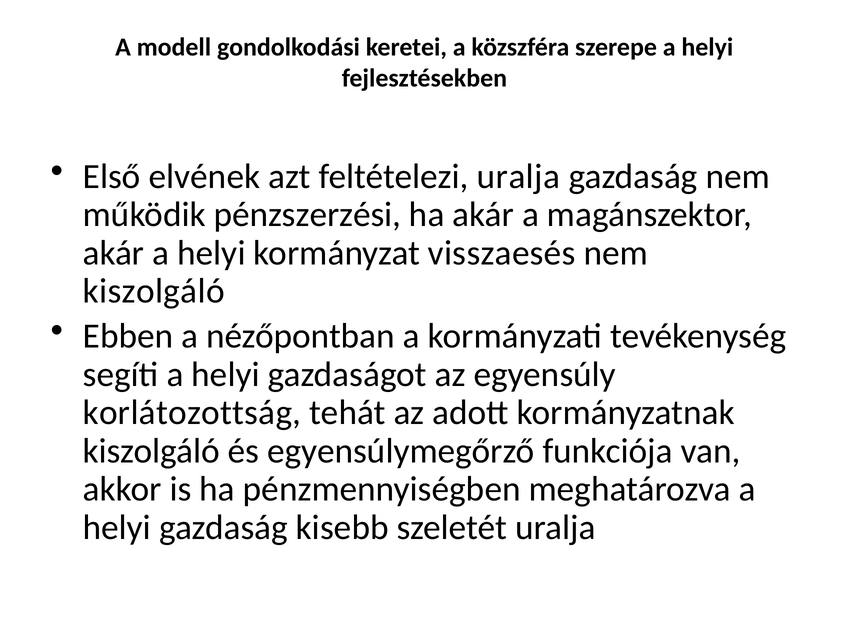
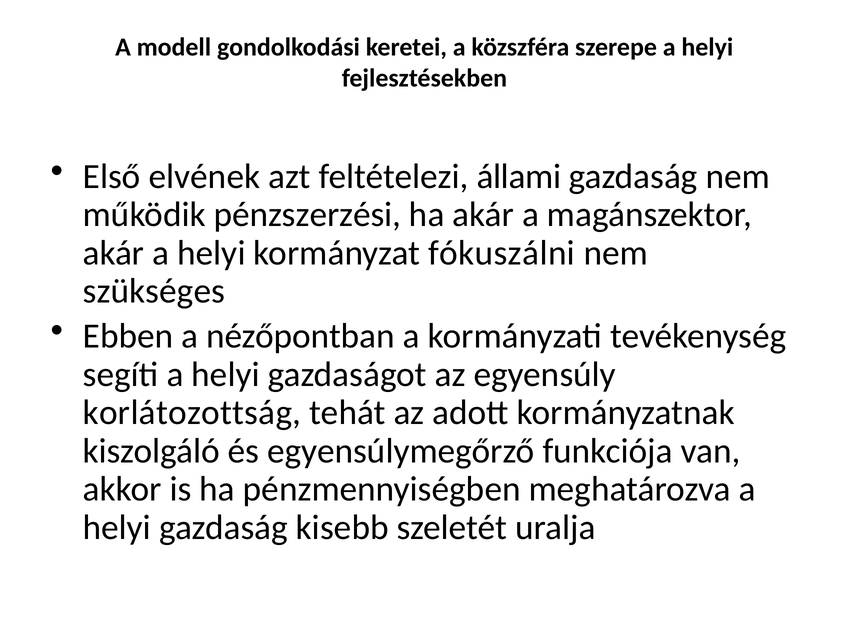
feltételezi uralja: uralja -> állami
visszaesés: visszaesés -> fókuszálni
kiszolgáló at (154, 291): kiszolgáló -> szükséges
